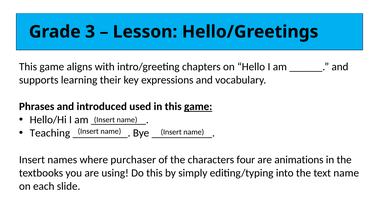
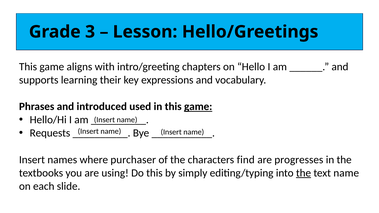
Teaching: Teaching -> Requests
four: four -> find
animations: animations -> progresses
the at (304, 173) underline: none -> present
